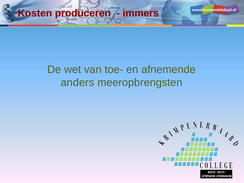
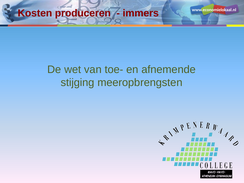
anders: anders -> stijging
